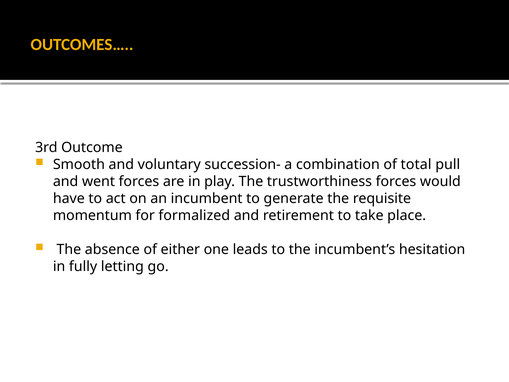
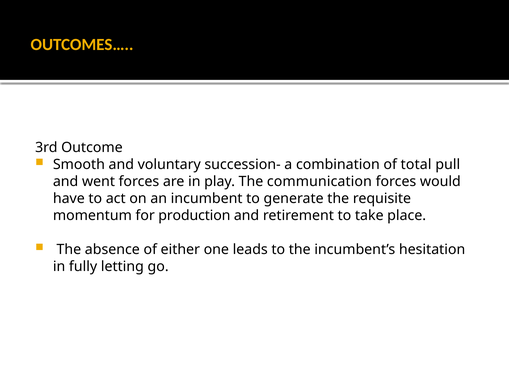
trustworthiness: trustworthiness -> communication
formalized: formalized -> production
